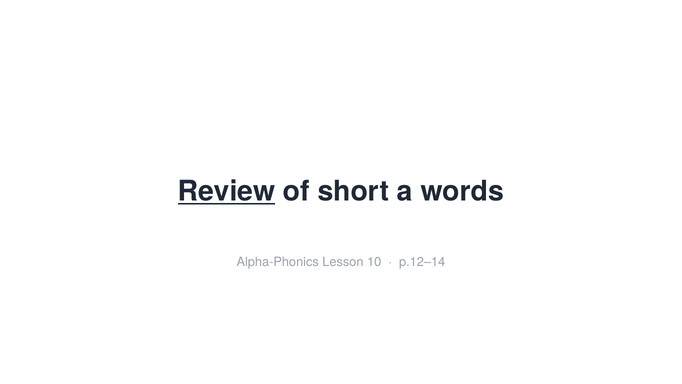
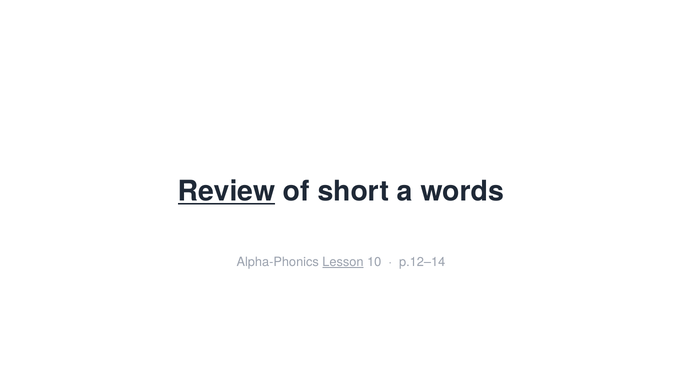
Lesson underline: none -> present
